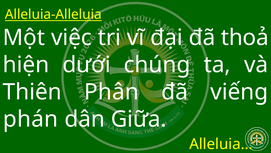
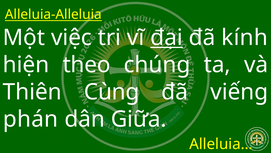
đại underline: none -> present
thoả: thoả -> kính
dưới: dưới -> theo
Phân: Phân -> Cùng
